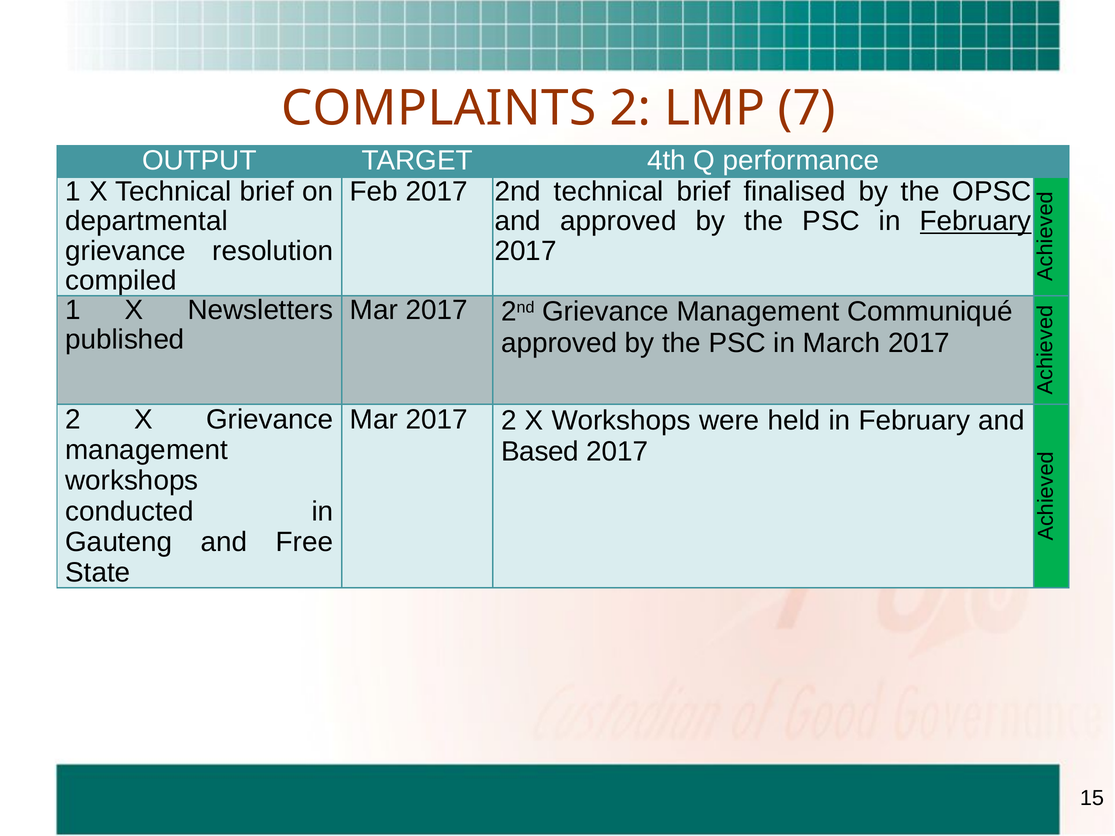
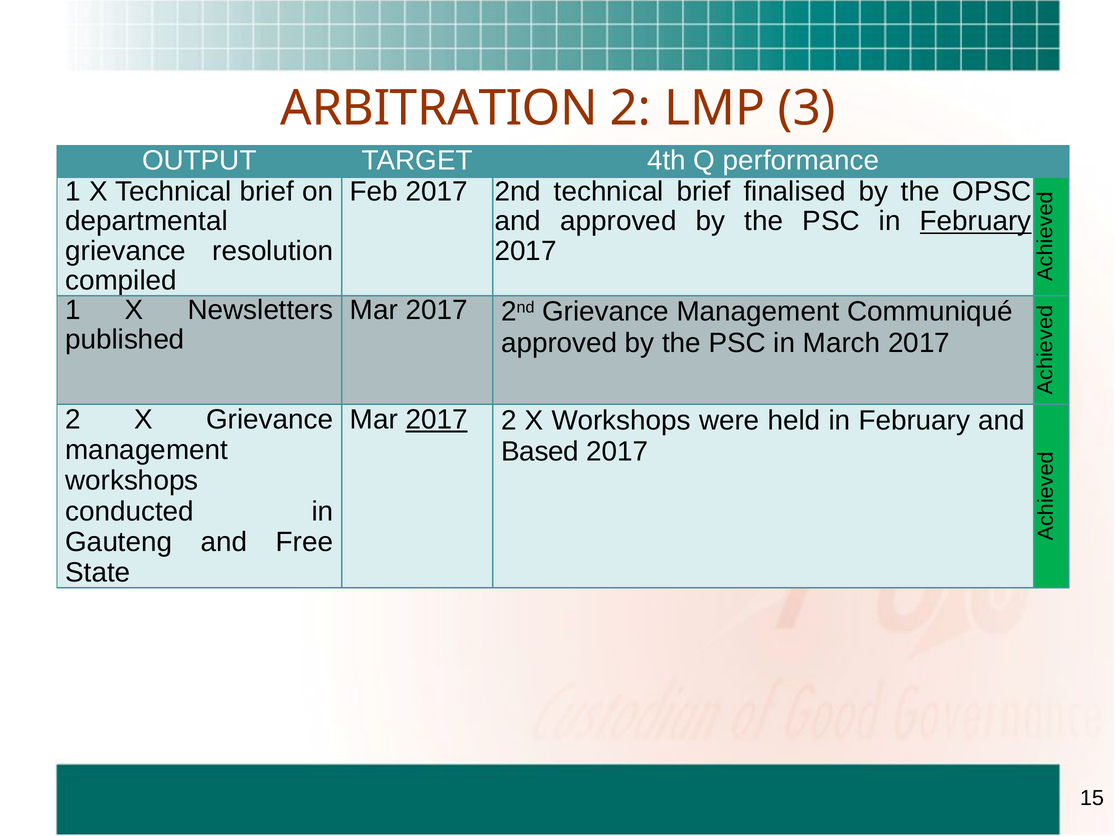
COMPLAINTS: COMPLAINTS -> ARBITRATION
7: 7 -> 3
2017 at (437, 420) underline: none -> present
